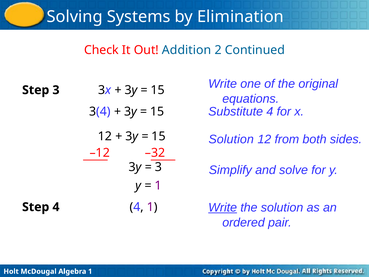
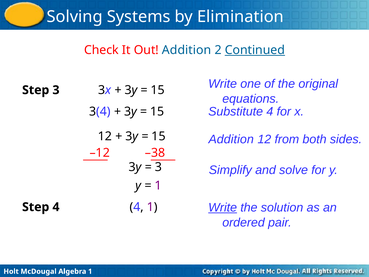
Continued underline: none -> present
Solution at (231, 139): Solution -> Addition
–32: –32 -> –38
